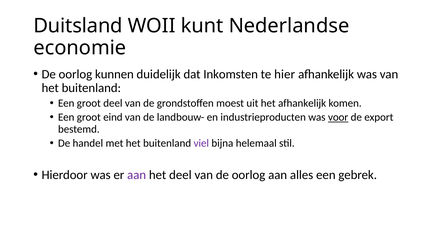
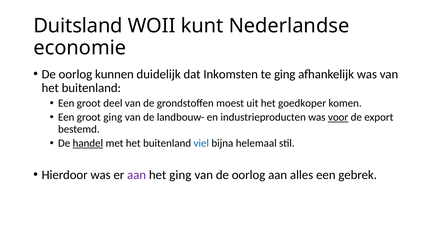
te hier: hier -> ging
het afhankelijk: afhankelijk -> goedkoper
groot eind: eind -> ging
handel underline: none -> present
viel colour: purple -> blue
het deel: deel -> ging
